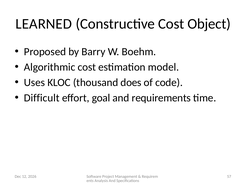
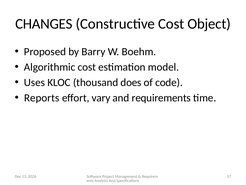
LEARNED: LEARNED -> CHANGES
Difficult: Difficult -> Reports
goal: goal -> vary
